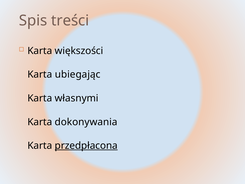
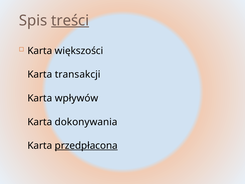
treści underline: none -> present
ubiegając: ubiegając -> transakcji
własnymi: własnymi -> wpływów
